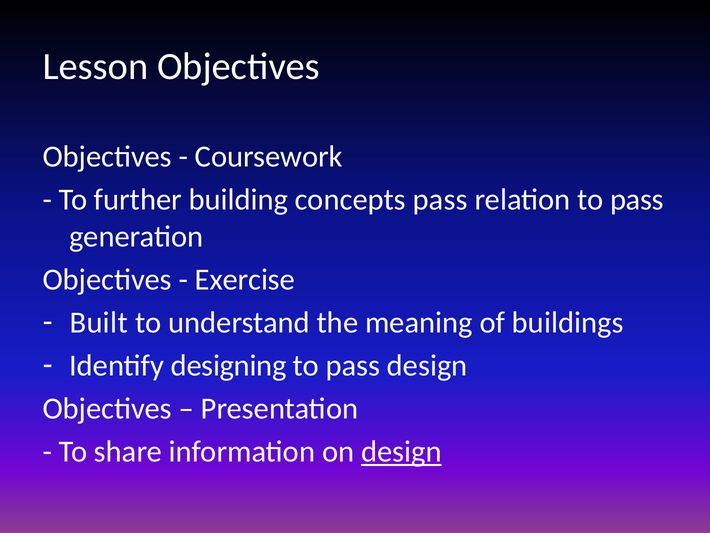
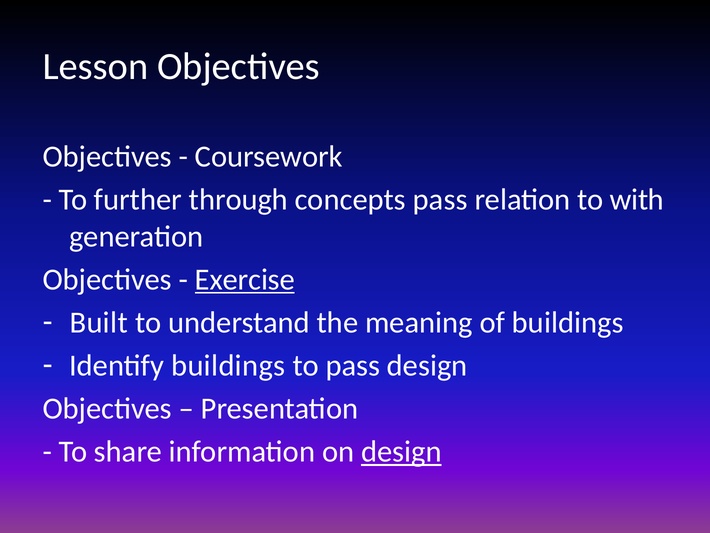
building: building -> through
relation to pass: pass -> with
Exercise underline: none -> present
Identify designing: designing -> buildings
